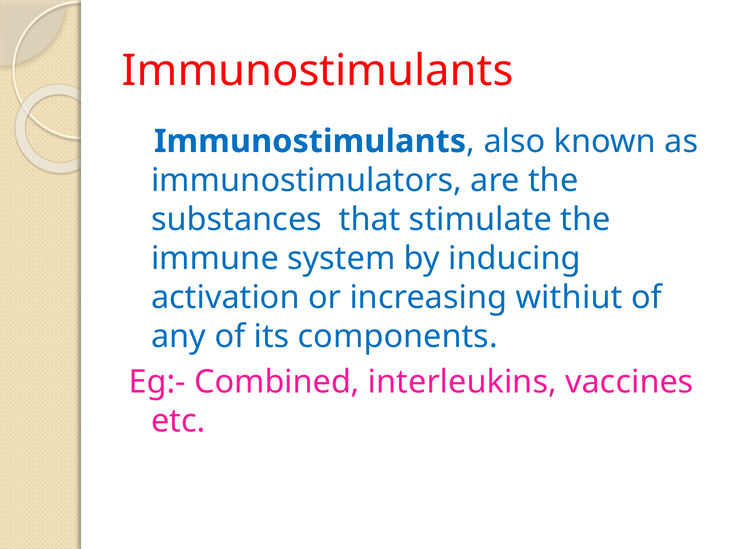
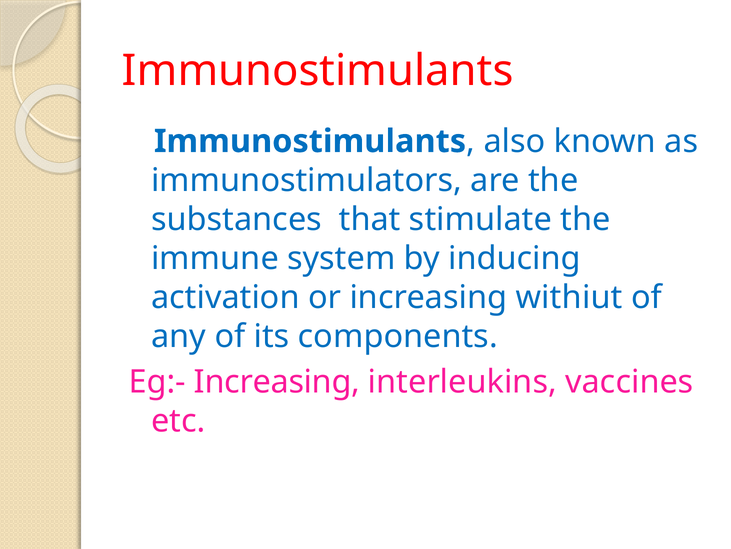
Eg:- Combined: Combined -> Increasing
